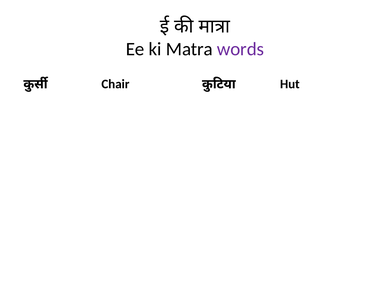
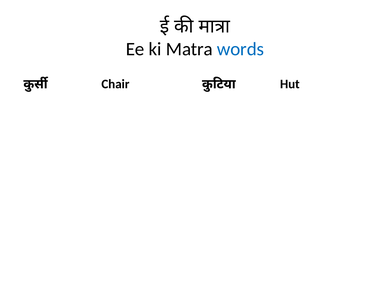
words colour: purple -> blue
